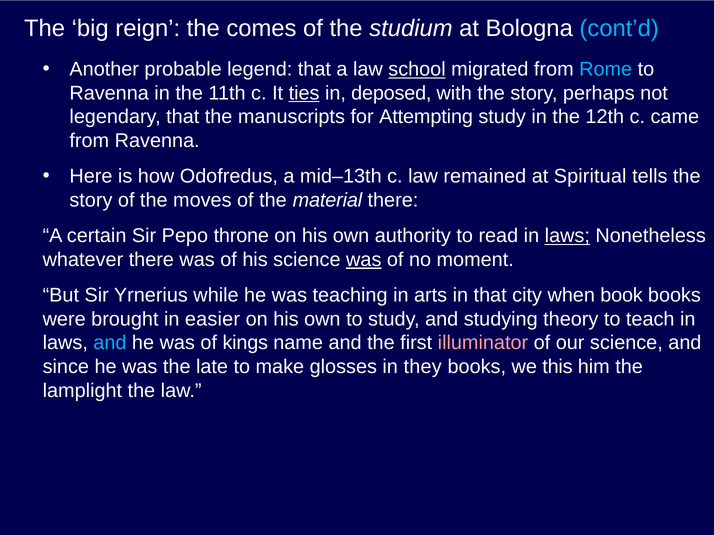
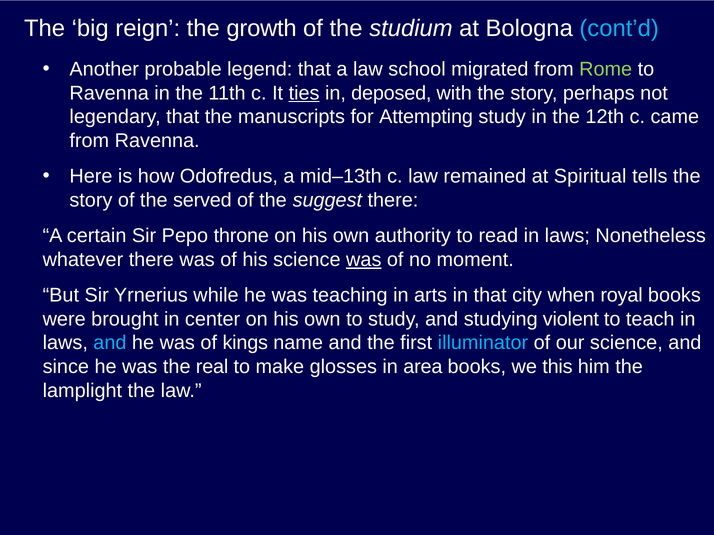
comes: comes -> growth
school underline: present -> none
Rome colour: light blue -> light green
moves: moves -> served
material: material -> suggest
laws at (567, 236) underline: present -> none
book: book -> royal
easier: easier -> center
theory: theory -> violent
illuminator colour: pink -> light blue
late: late -> real
they: they -> area
